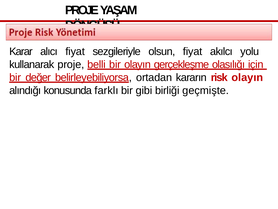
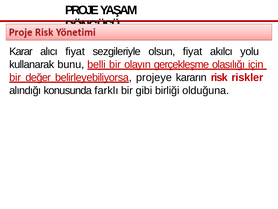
kullanarak proje: proje -> bunu
ortadan: ortadan -> projeye
risk olayın: olayın -> riskler
geçmişte: geçmişte -> olduğuna
